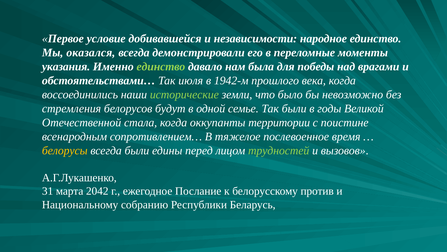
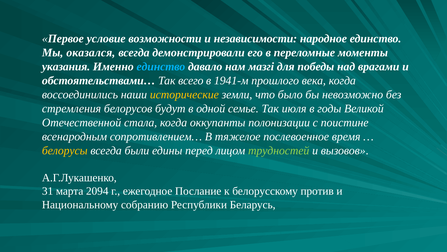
добивавшейся: добивавшейся -> возможности
единство at (161, 67) colour: light green -> light blue
была: была -> мазгі
июля: июля -> всего
1942-м: 1942-м -> 1941-м
исторические colour: light green -> yellow
Так были: были -> июля
территории: территории -> полонизации
2042: 2042 -> 2094
